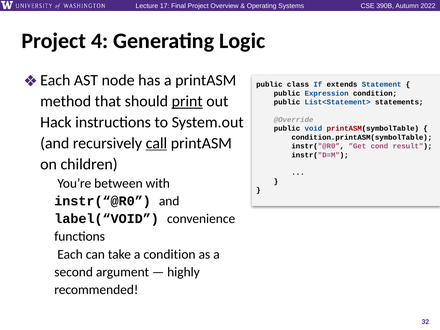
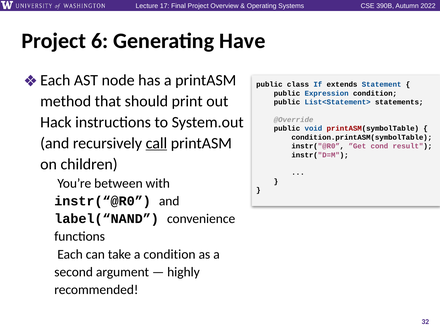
4: 4 -> 6
Logic: Logic -> Have
print underline: present -> none
label(“VOID: label(“VOID -> label(“NAND
